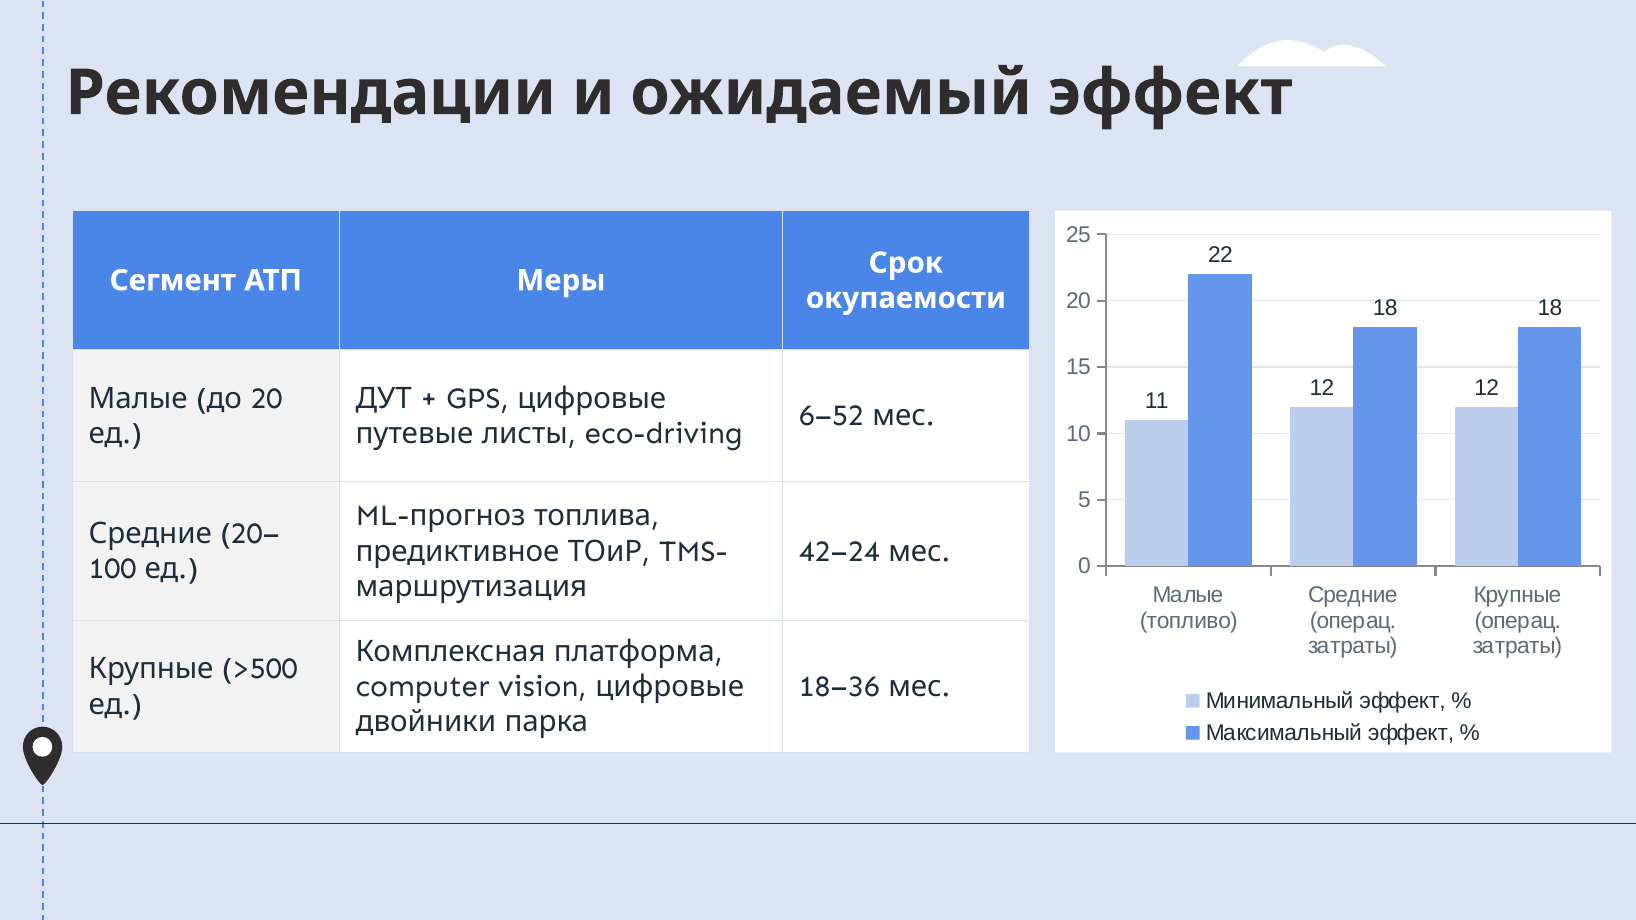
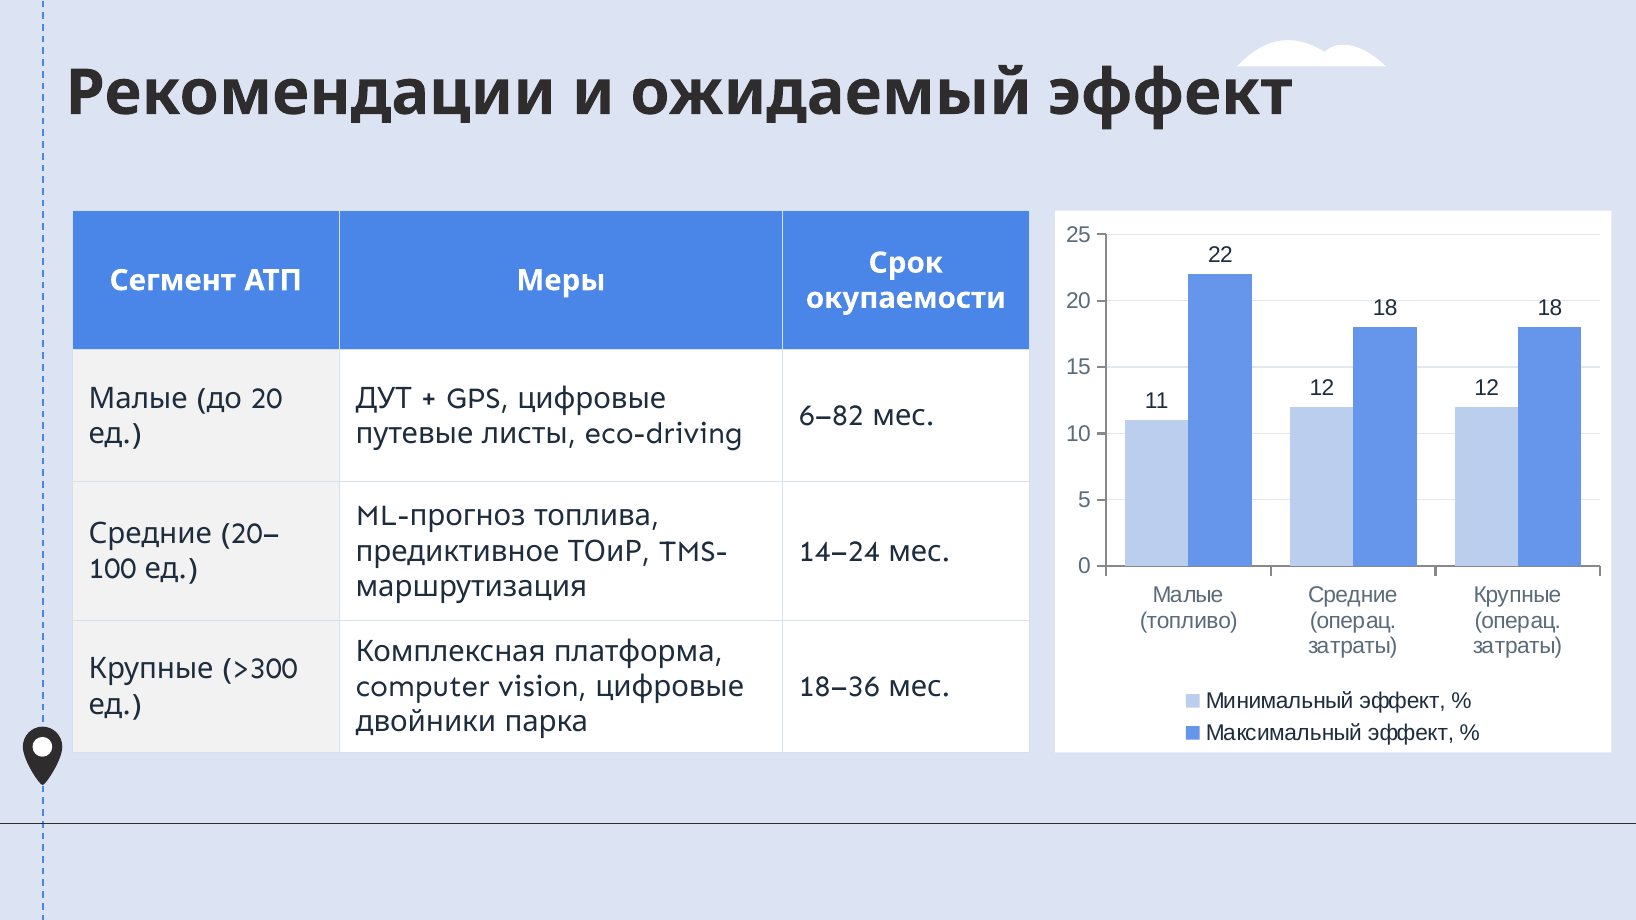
6–52: 6–52 -> 6–82
42–24: 42–24 -> 14–24
>500: >500 -> >300
